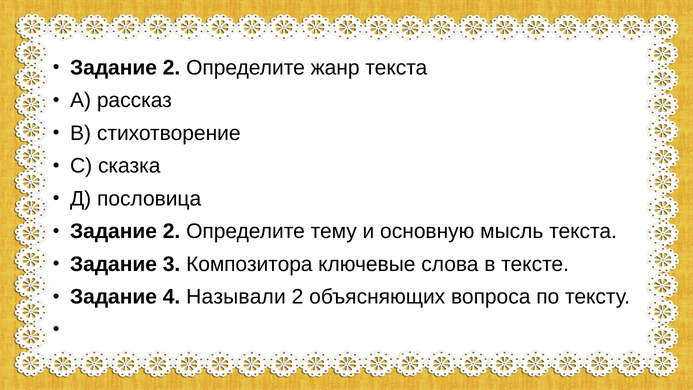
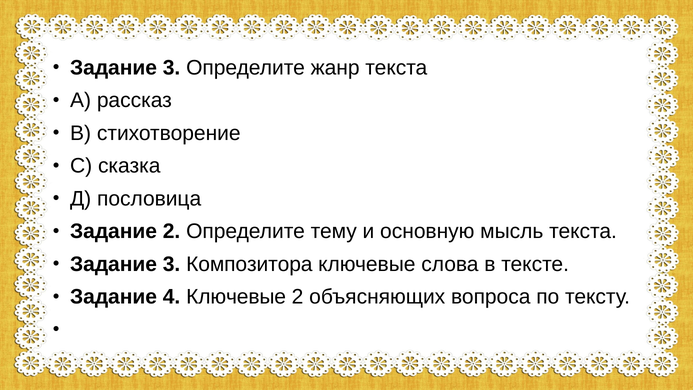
2 at (172, 68): 2 -> 3
4 Называли: Называли -> Ключевые
